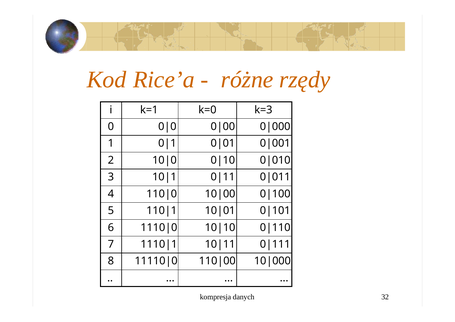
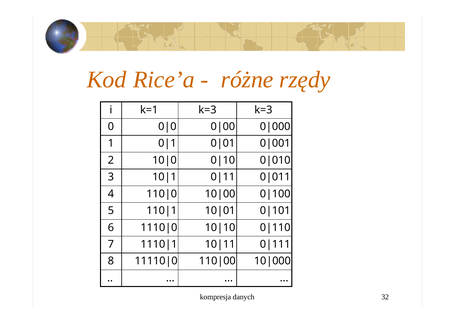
k=1 k=0: k=0 -> k=3
